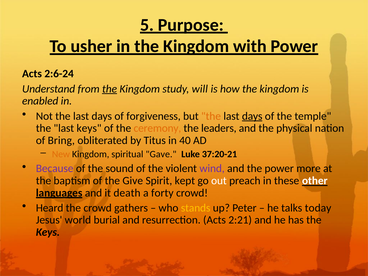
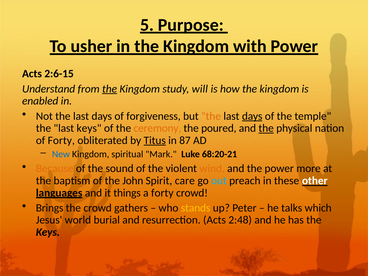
2:6-24: 2:6-24 -> 2:6-15
leaders: leaders -> poured
the at (266, 128) underline: none -> present
of Bring: Bring -> Forty
Titus underline: none -> present
40: 40 -> 87
New colour: orange -> blue
Gave: Gave -> Mark
37:20-21: 37:20-21 -> 68:20-21
Because colour: purple -> orange
wind colour: purple -> orange
Give: Give -> John
kept: kept -> care
out colour: white -> light blue
death: death -> things
Heard: Heard -> Brings
today: today -> which
2:21: 2:21 -> 2:48
